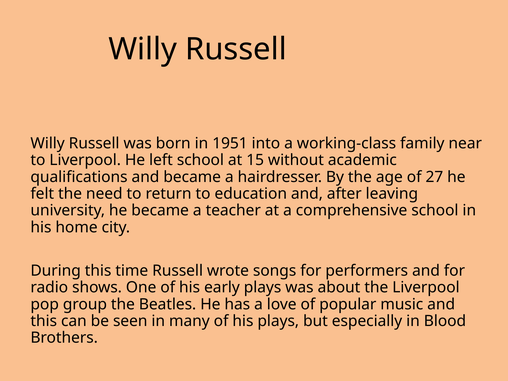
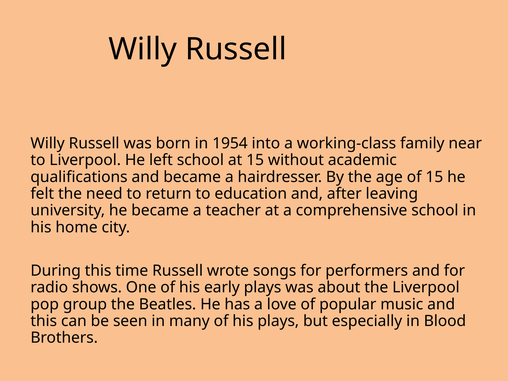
1951: 1951 -> 1954
of 27: 27 -> 15
